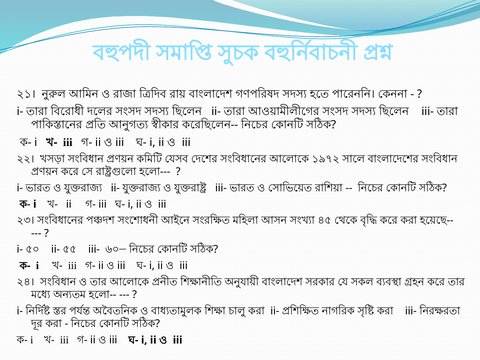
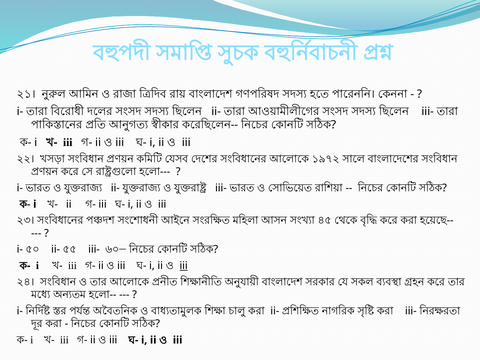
iii at (184, 266) underline: none -> present
